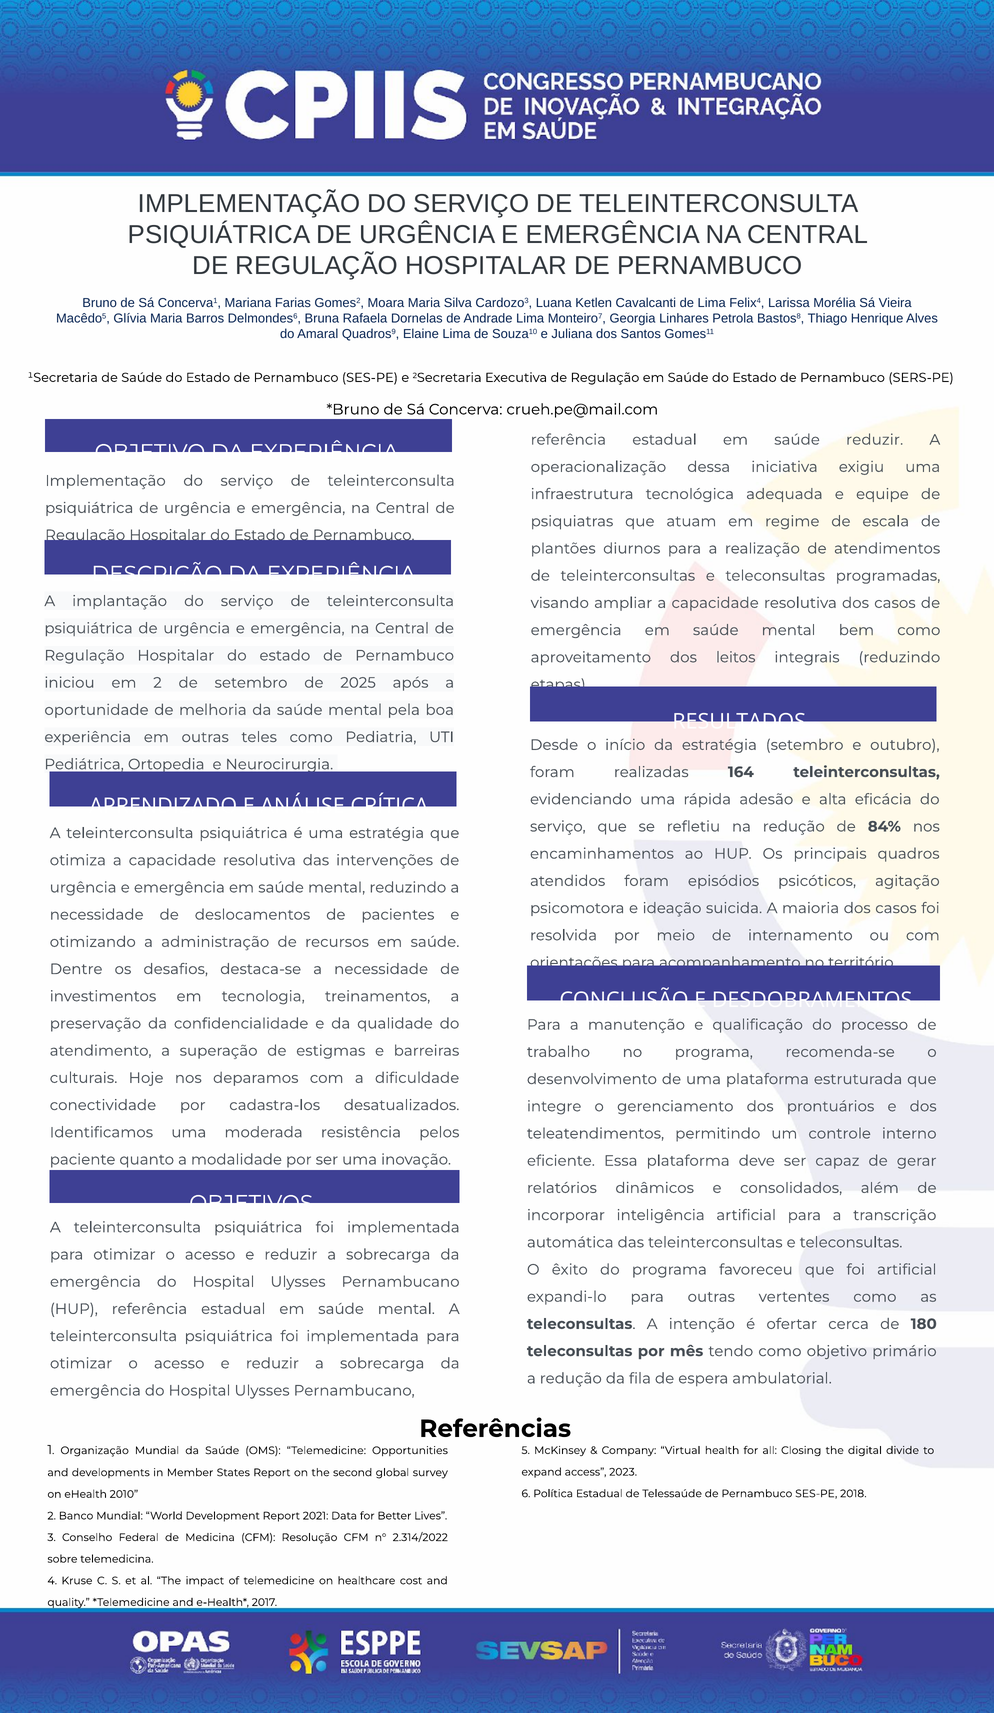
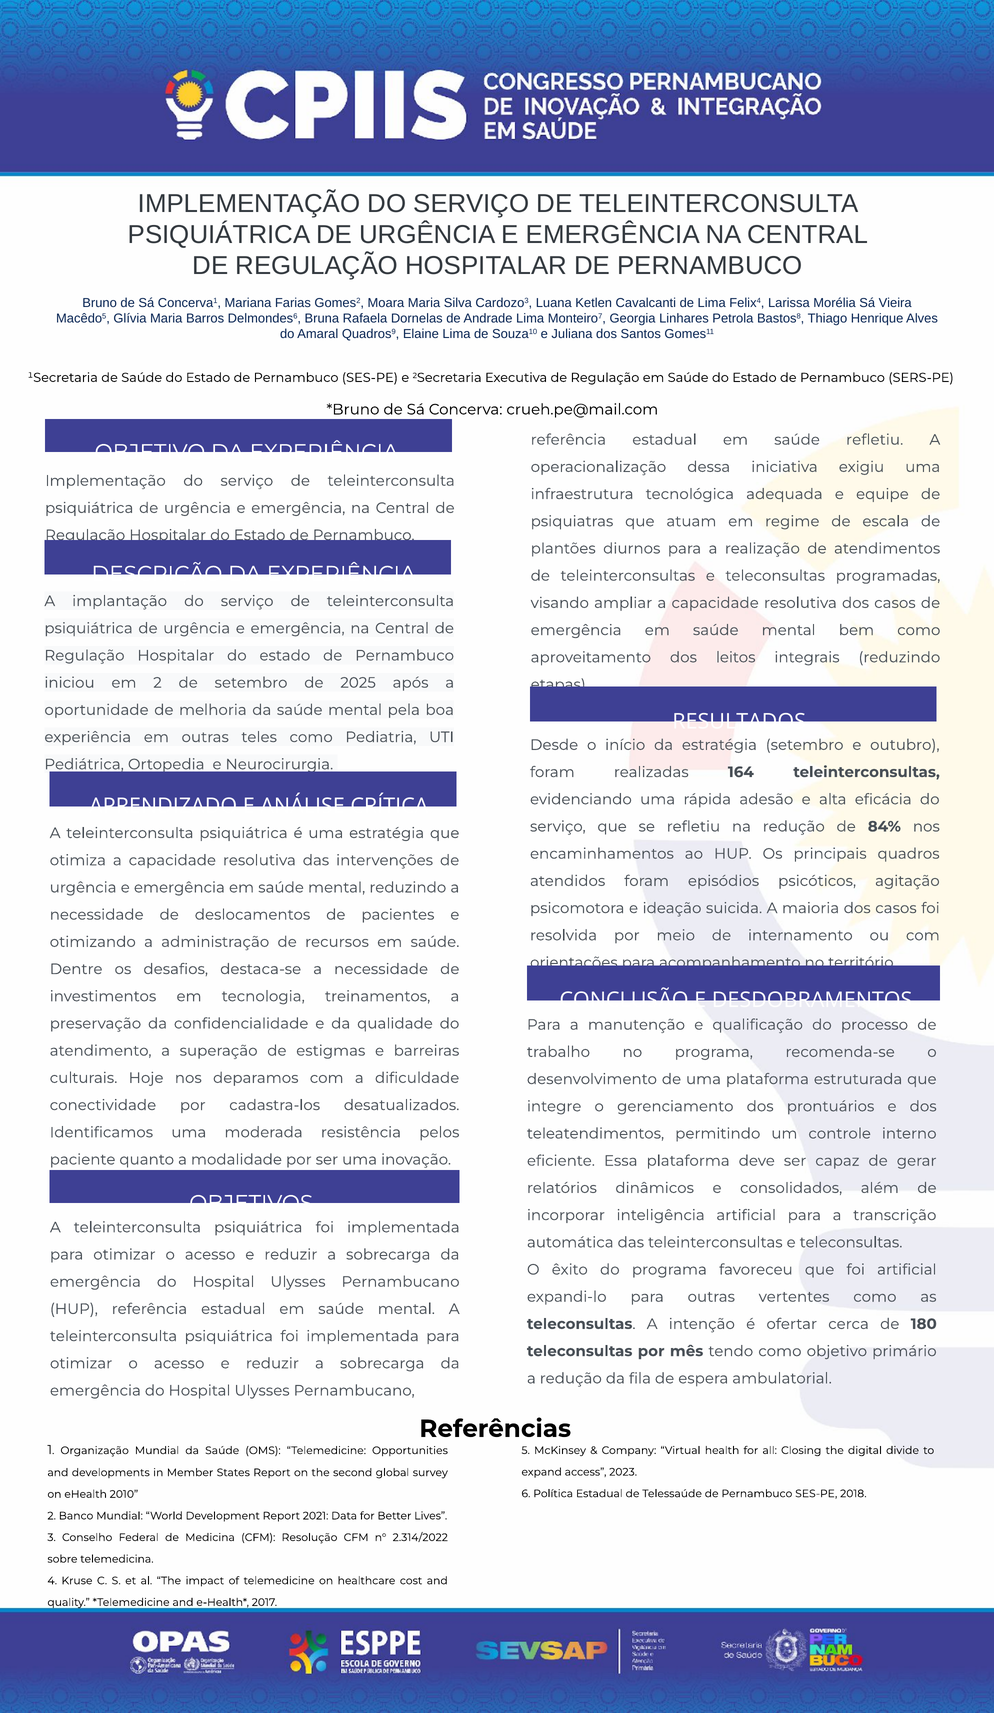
saúde reduzir: reduzir -> refletiu
